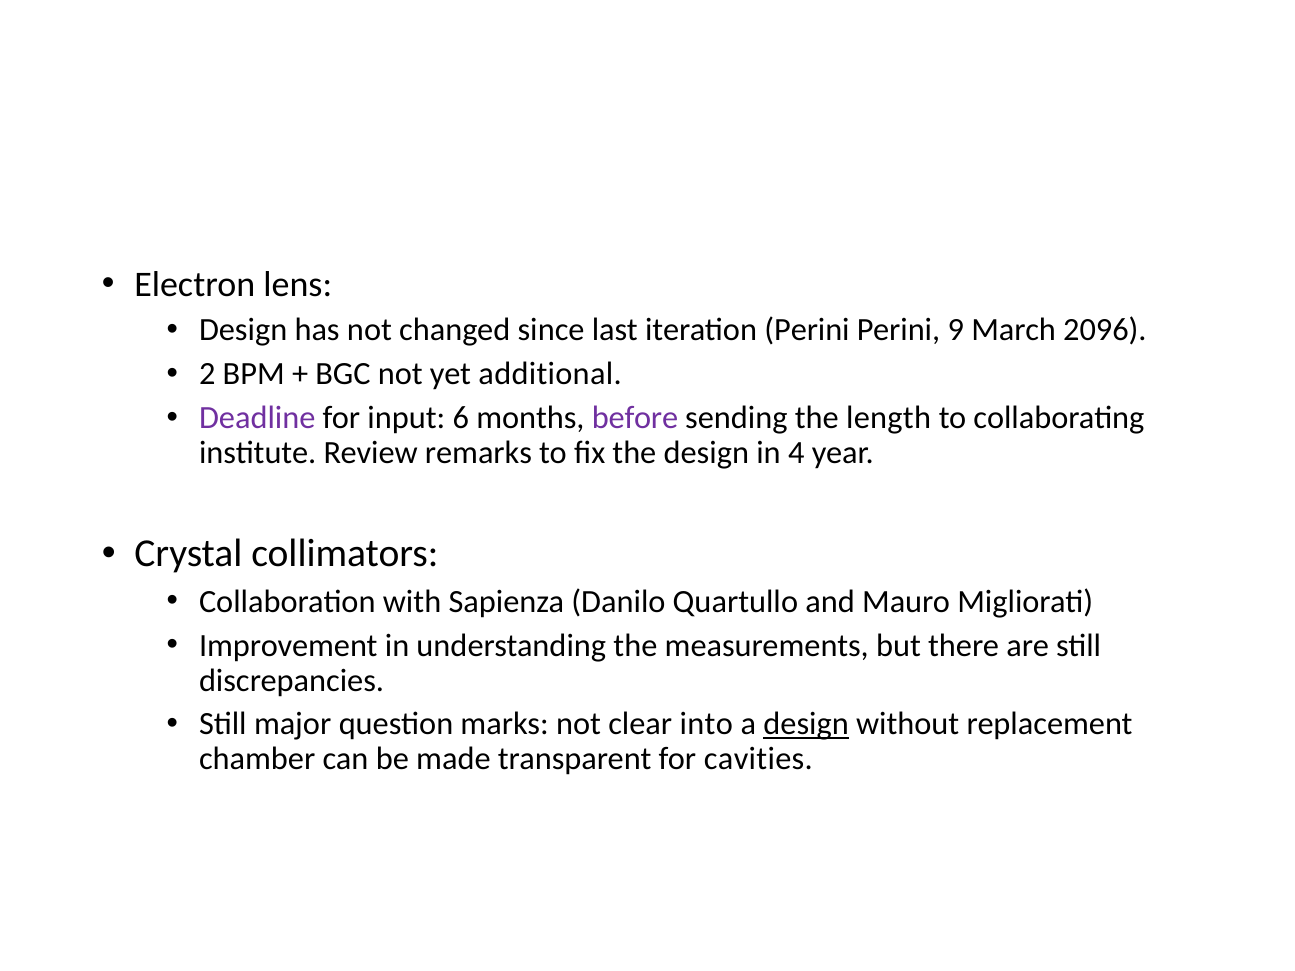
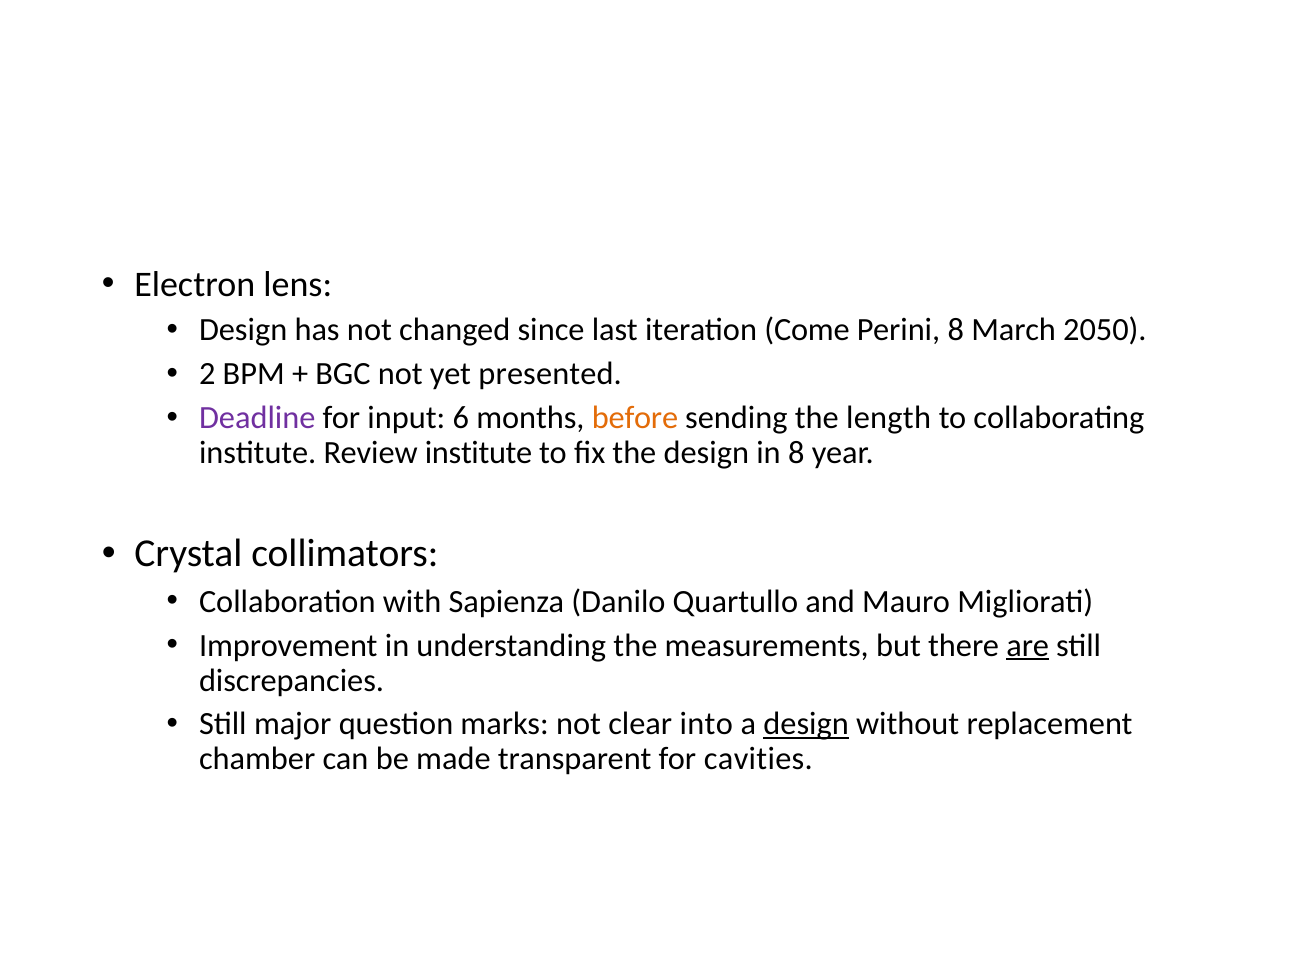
iteration Perini: Perini -> Come
Perini 9: 9 -> 8
2096: 2096 -> 2050
additional: additional -> presented
before colour: purple -> orange
Review remarks: remarks -> institute
in 4: 4 -> 8
are underline: none -> present
